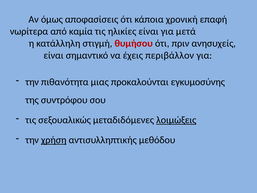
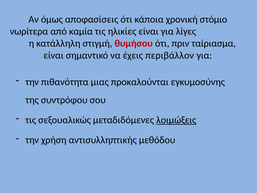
επαφή: επαφή -> στόμιο
μετά: μετά -> λίγες
ανησυχείς: ανησυχείς -> ταίριασμα
χρήση underline: present -> none
